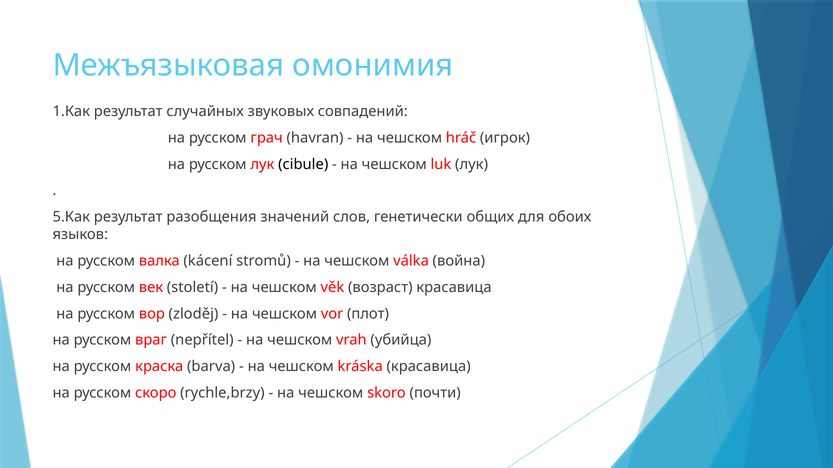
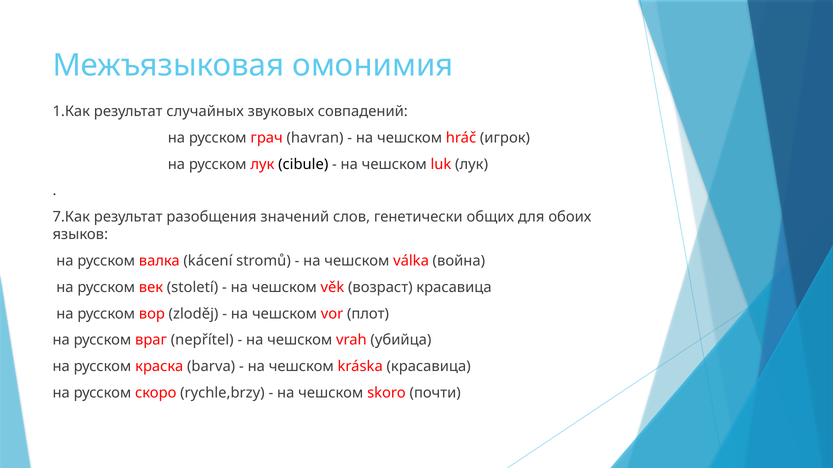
5.Как: 5.Как -> 7.Как
